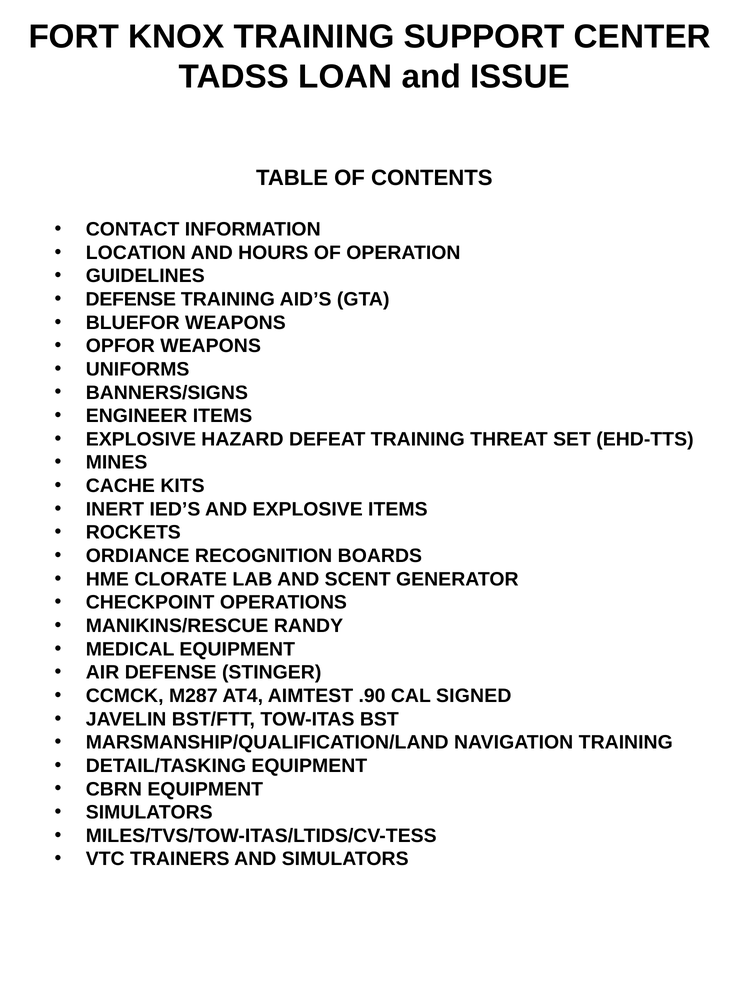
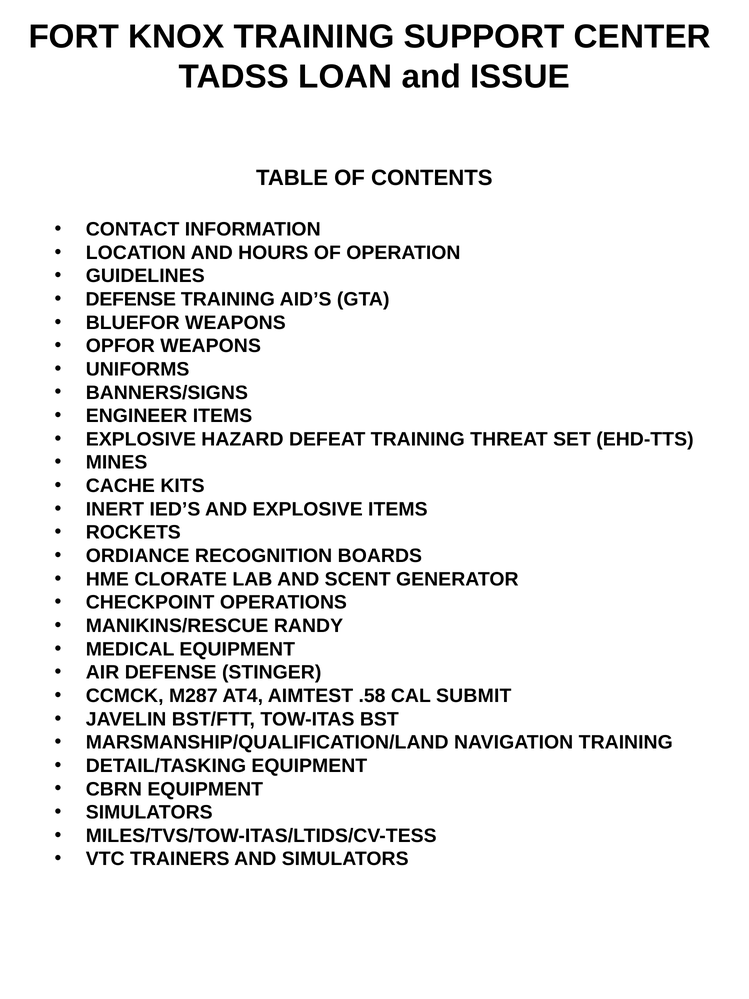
.90: .90 -> .58
SIGNED: SIGNED -> SUBMIT
